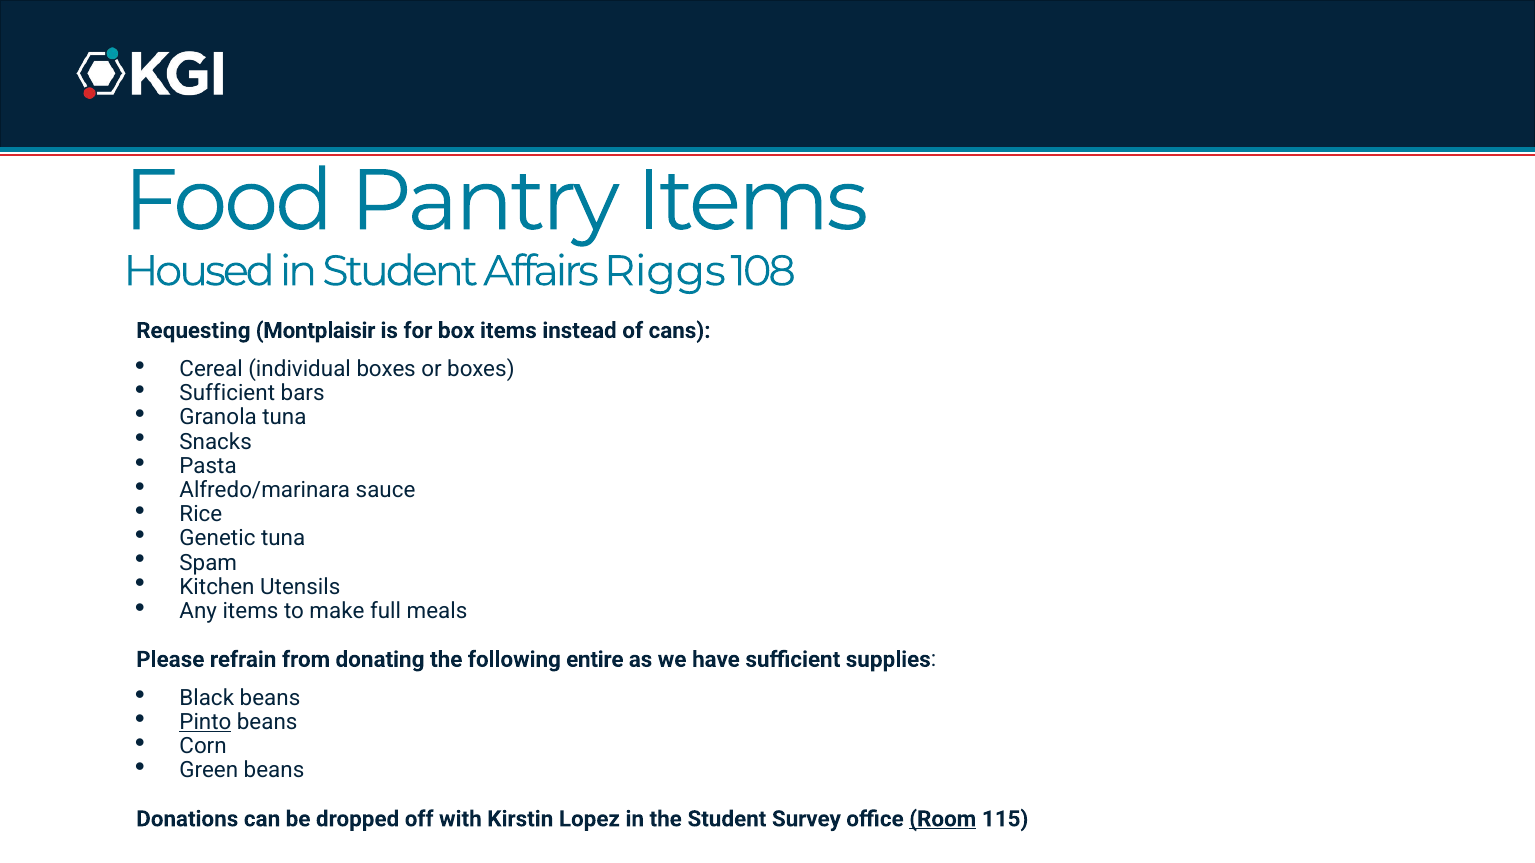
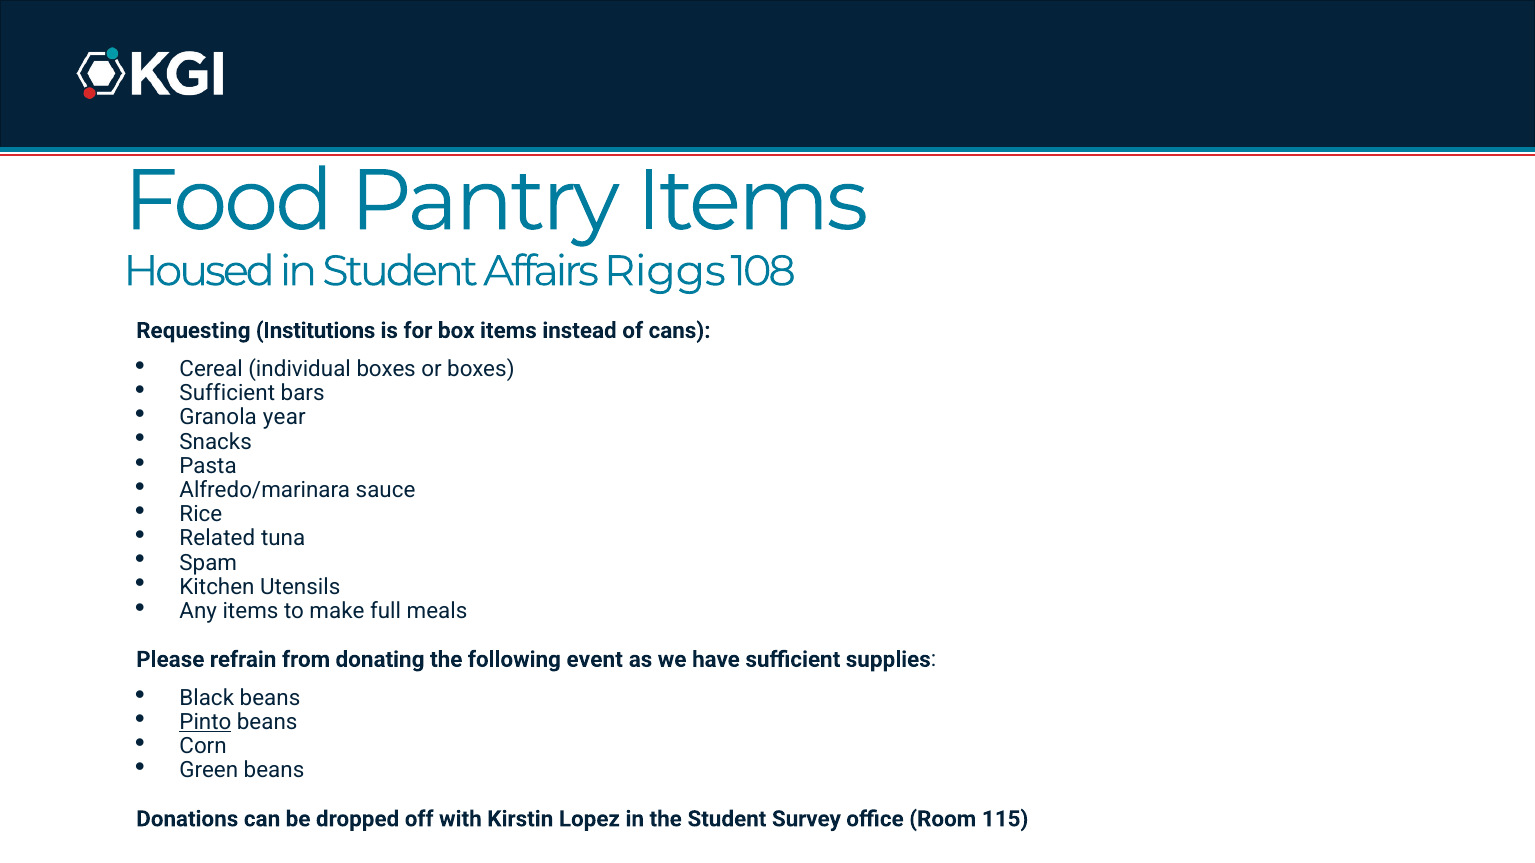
Montplaisir: Montplaisir -> Institutions
Granola tuna: tuna -> year
Genetic: Genetic -> Related
entire: entire -> event
Room underline: present -> none
